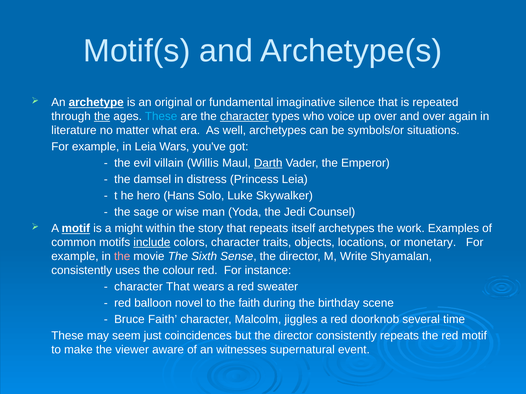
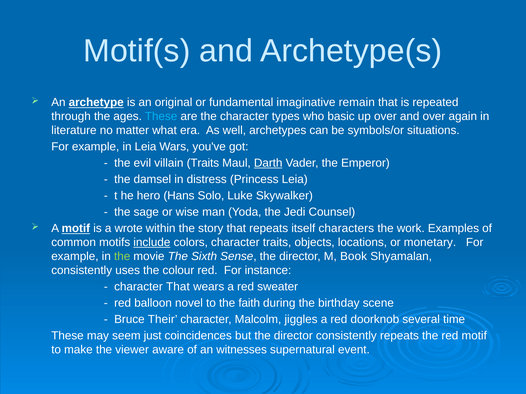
silence: silence -> remain
the at (102, 117) underline: present -> none
character at (244, 117) underline: present -> none
voice: voice -> basic
villain Willis: Willis -> Traits
might: might -> wrote
itself archetypes: archetypes -> characters
the at (122, 257) colour: pink -> light green
Write: Write -> Book
Bruce Faith: Faith -> Their
